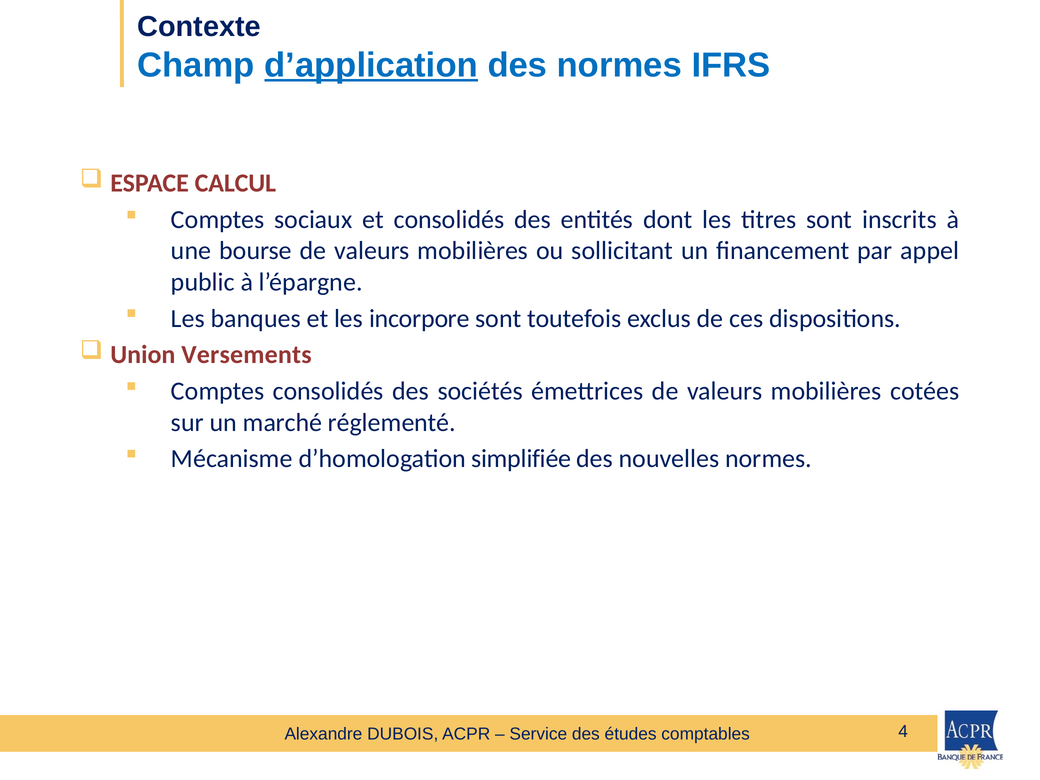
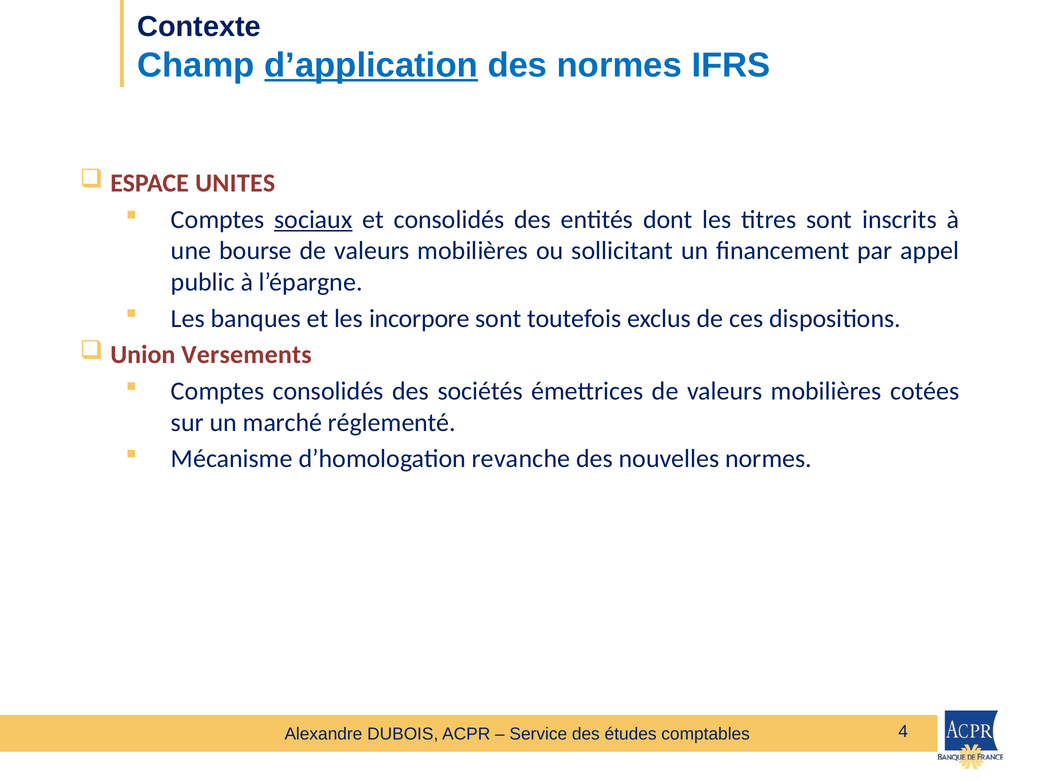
CALCUL: CALCUL -> UNITES
sociaux underline: none -> present
simplifiée: simplifiée -> revanche
